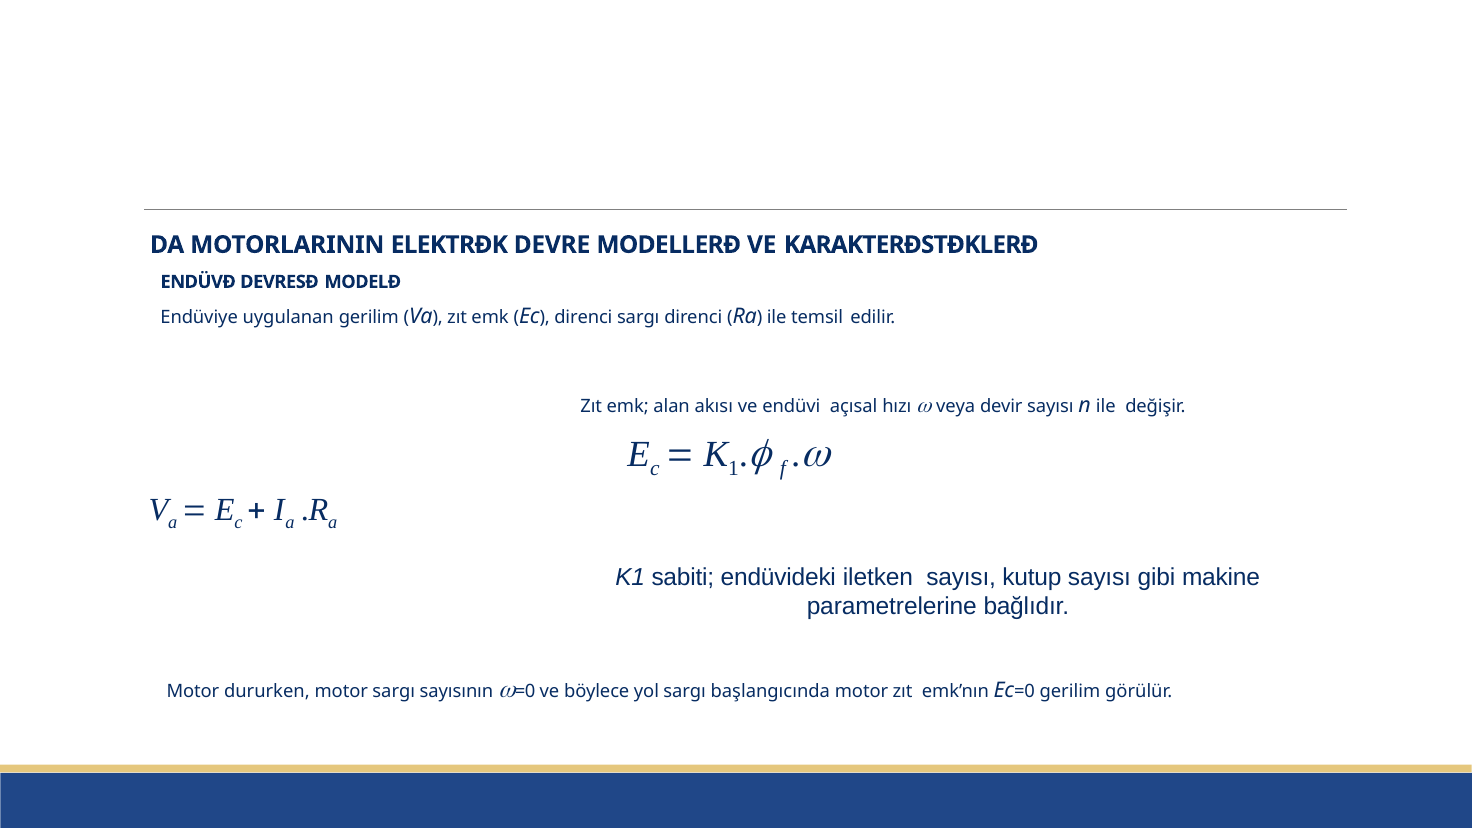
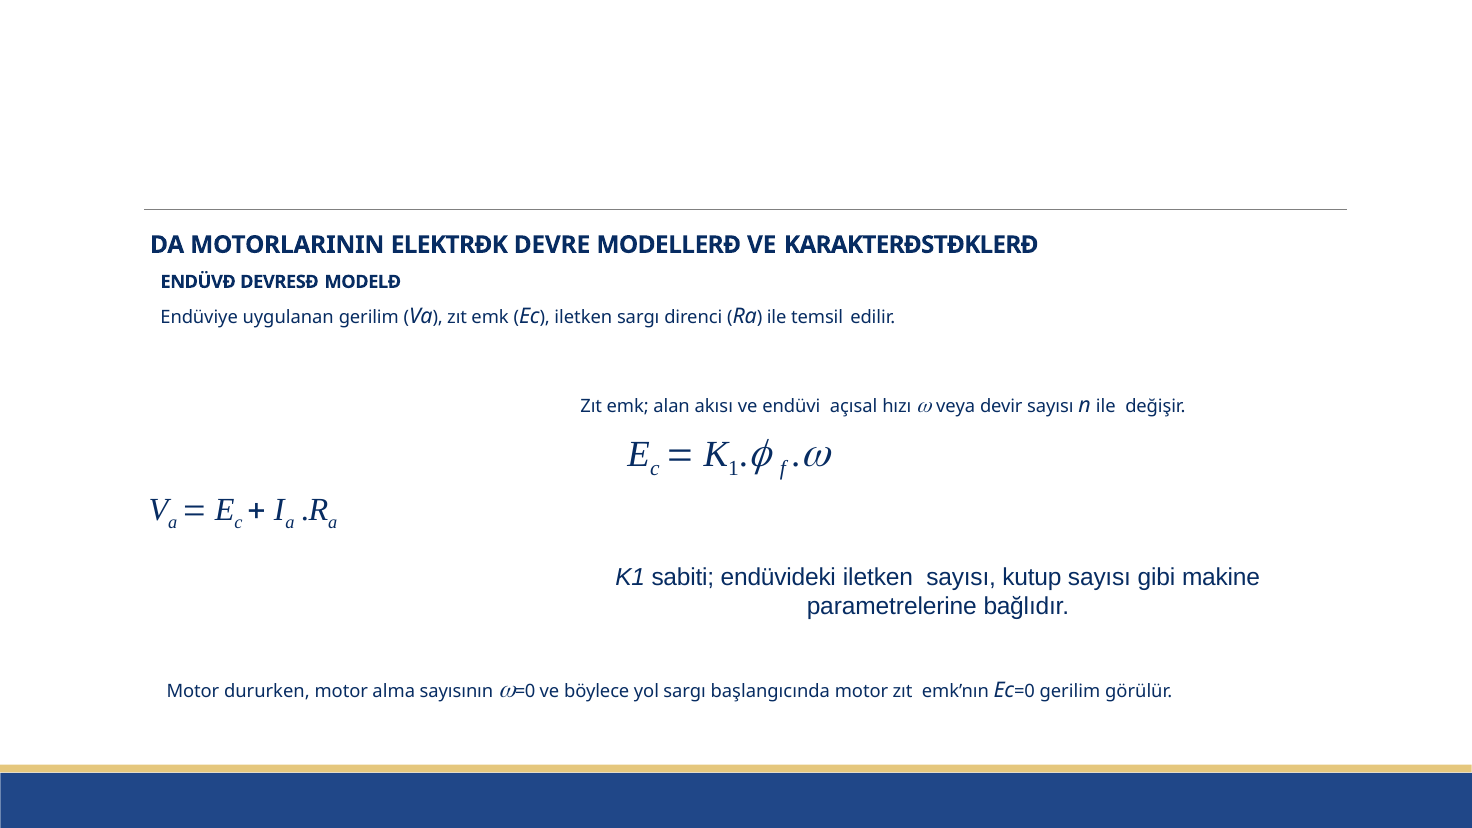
Ec direnci: direnci -> iletken
motor sargı: sargı -> alma
